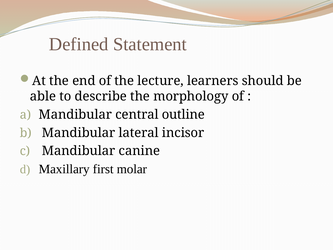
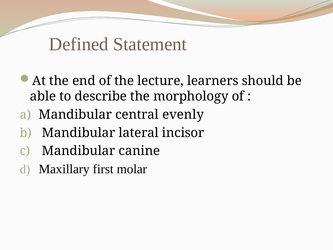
outline: outline -> evenly
